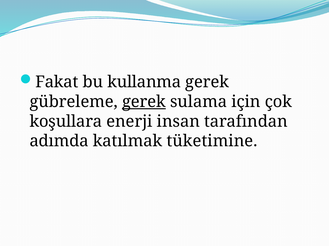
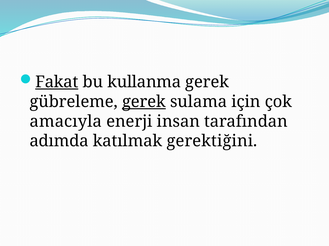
Fakat underline: none -> present
koşullara: koşullara -> amacıyla
tüketimine: tüketimine -> gerektiğini
